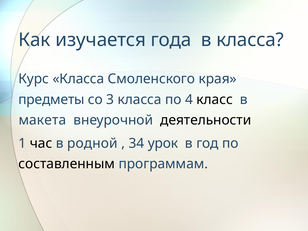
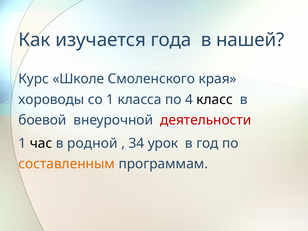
в класса: класса -> нашей
Курс Класса: Класса -> Школе
предметы: предметы -> хороводы
со 3: 3 -> 1
макета: макета -> боевой
деятельности colour: black -> red
составленным colour: black -> orange
